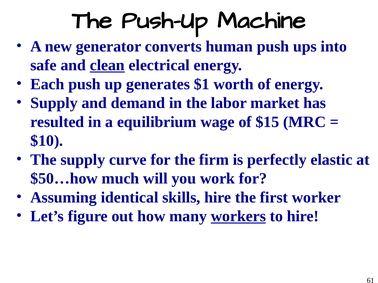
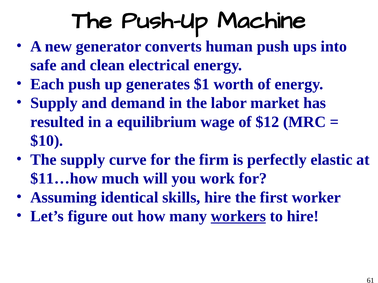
clean underline: present -> none
$15: $15 -> $12
$50…how: $50…how -> $11…how
